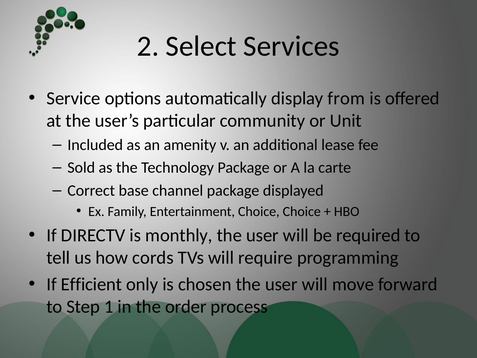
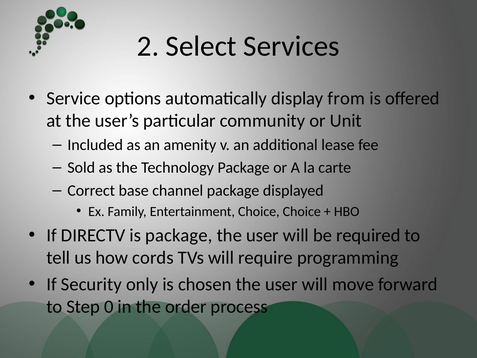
is monthly: monthly -> package
Efficient: Efficient -> Security
1: 1 -> 0
